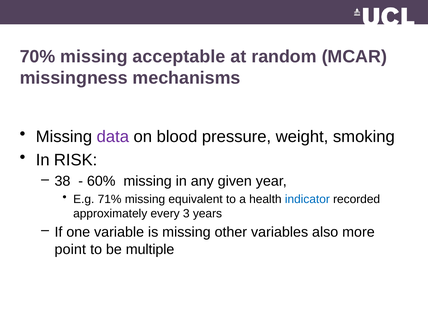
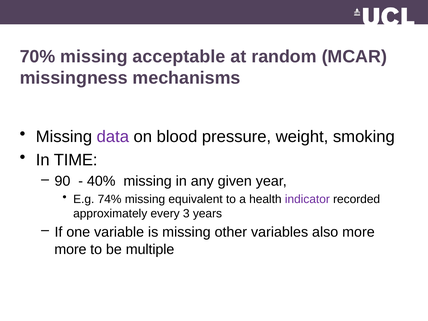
RISK: RISK -> TIME
38: 38 -> 90
60%: 60% -> 40%
71%: 71% -> 74%
indicator colour: blue -> purple
point at (70, 249): point -> more
